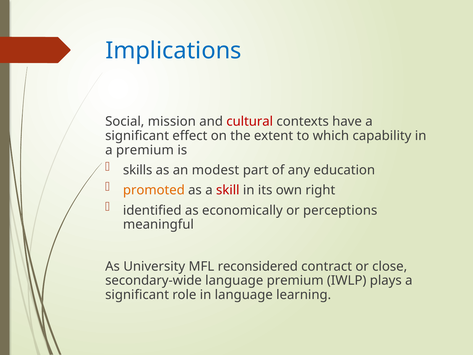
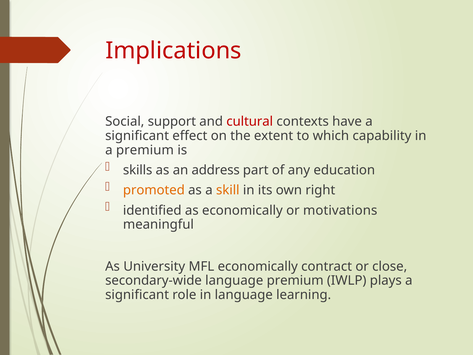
Implications colour: blue -> red
mission: mission -> support
modest: modest -> address
skill colour: red -> orange
perceptions: perceptions -> motivations
MFL reconsidered: reconsidered -> economically
